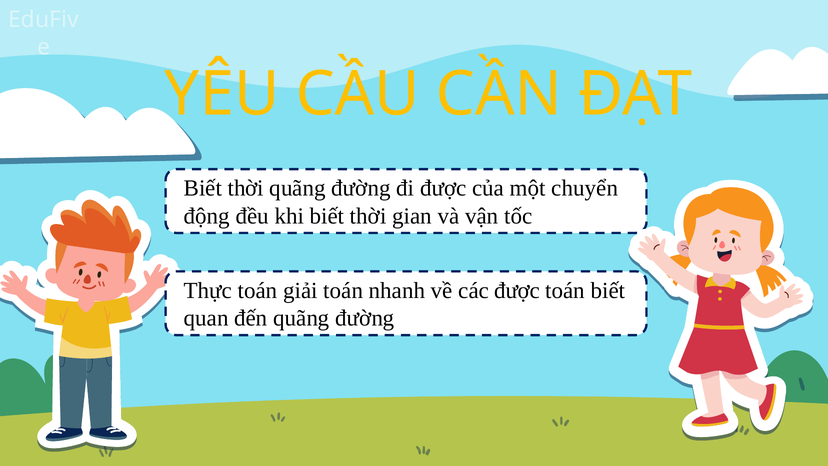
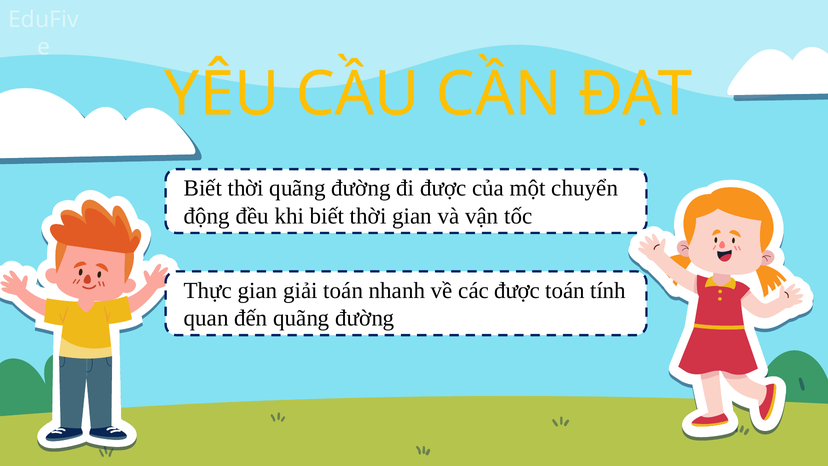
Thực toán: toán -> gian
toán biết: biết -> tính
